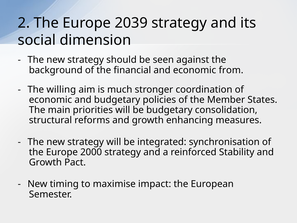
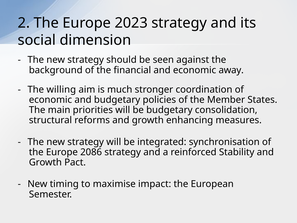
2039: 2039 -> 2023
from: from -> away
2000: 2000 -> 2086
